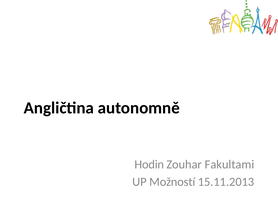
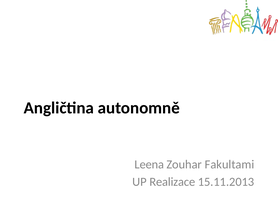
Hodin: Hodin -> Leena
Možností: Možností -> Realizace
